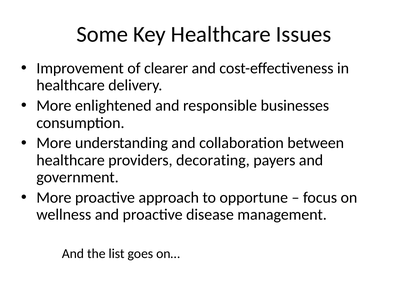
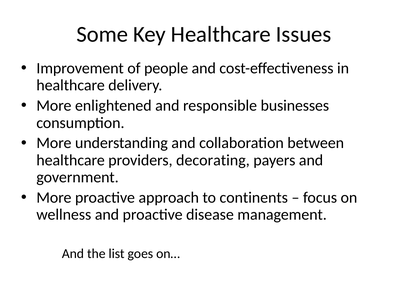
clearer: clearer -> people
opportune: opportune -> continents
